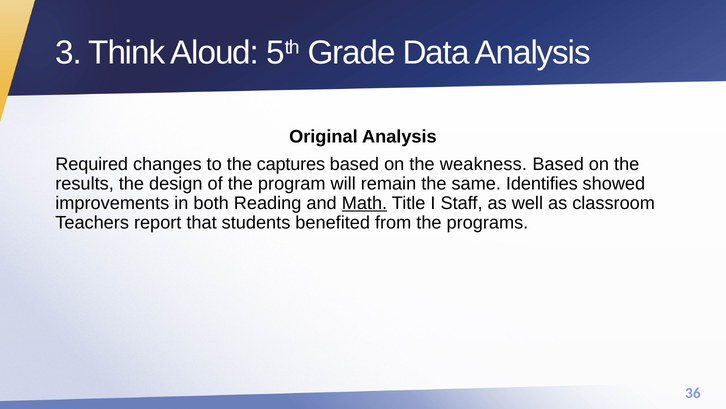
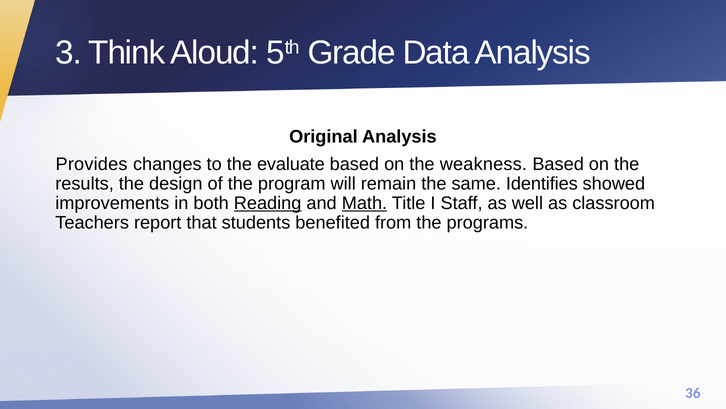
Required: Required -> Provides
captures: captures -> evaluate
Reading underline: none -> present
